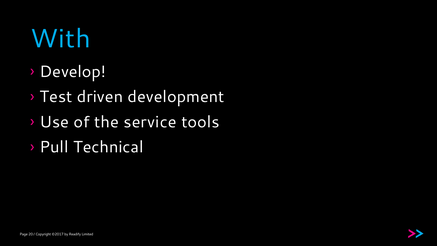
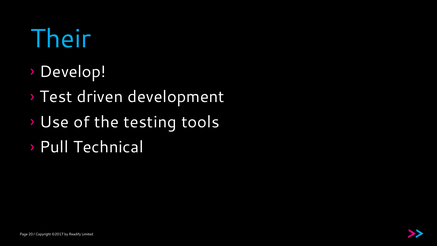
With: With -> Their
service: service -> testing
